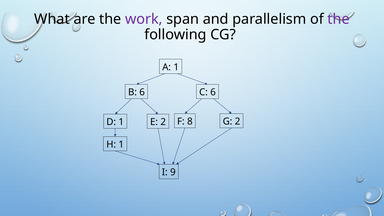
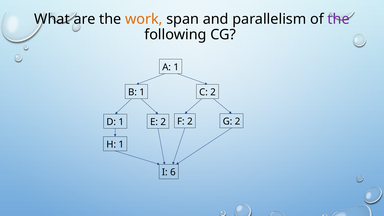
work colour: purple -> orange
B 6: 6 -> 1
C 6: 6 -> 2
F 8: 8 -> 2
9: 9 -> 6
